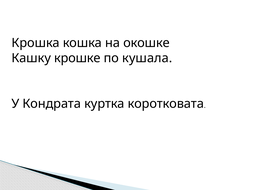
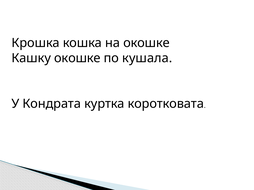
Кашку крошке: крошке -> окошке
